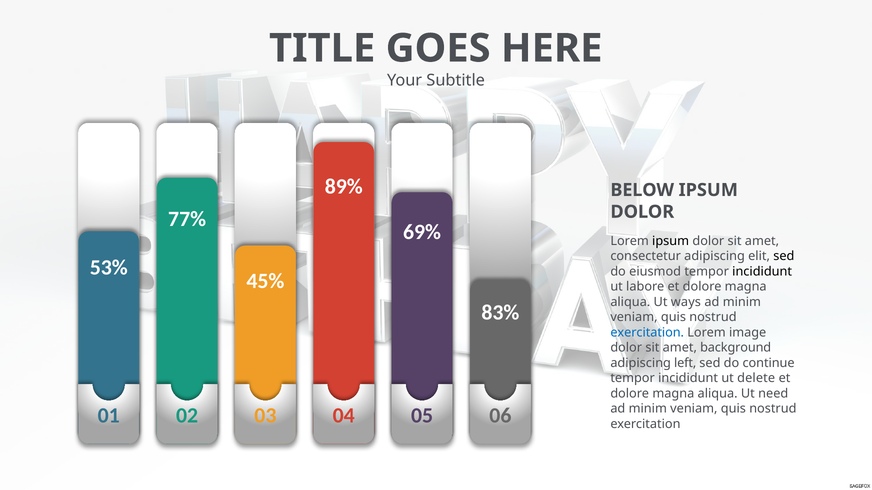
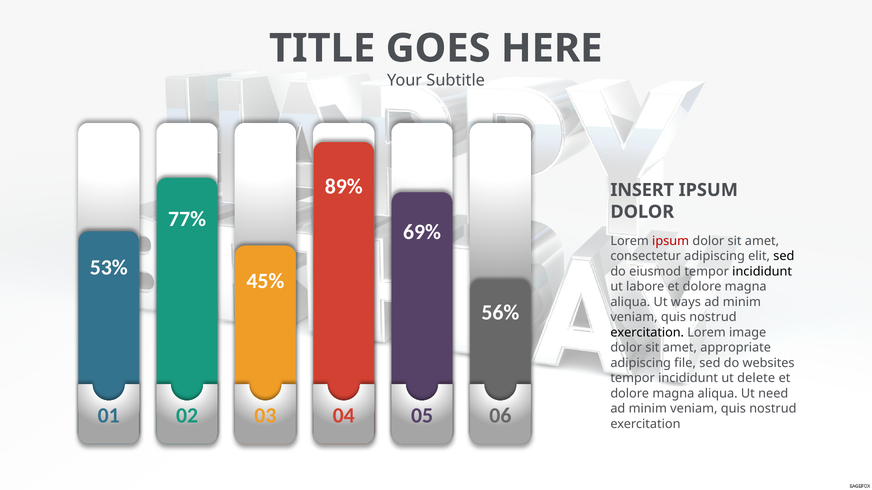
BELOW: BELOW -> INSERT
ipsum at (671, 241) colour: black -> red
83%: 83% -> 56%
exercitation at (647, 333) colour: blue -> black
background: background -> appropriate
left: left -> file
continue: continue -> websites
